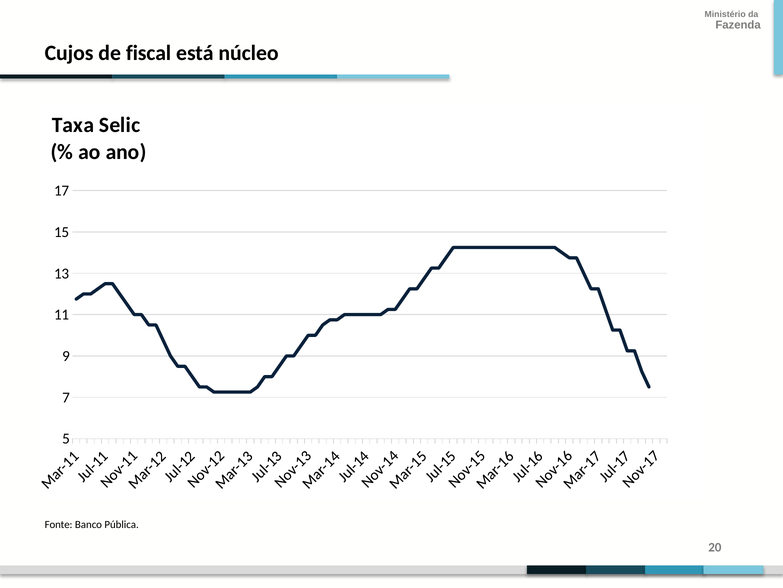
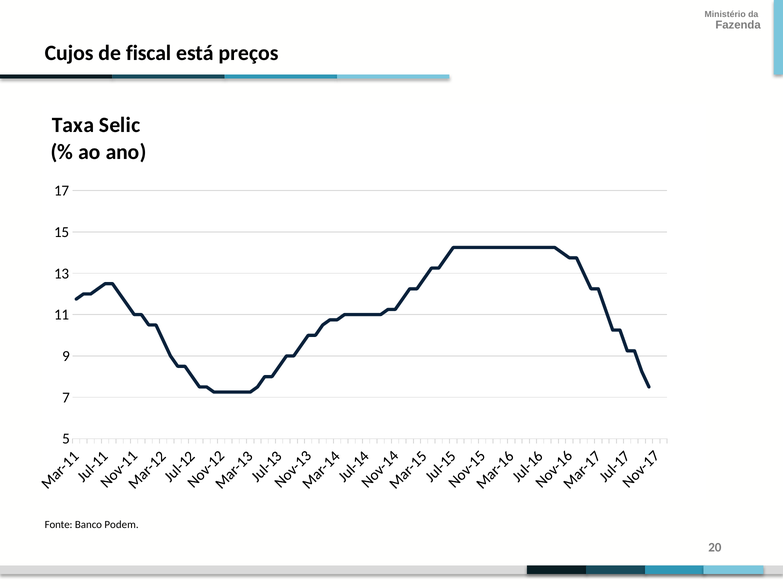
núcleo: núcleo -> preços
Pública: Pública -> Podem
